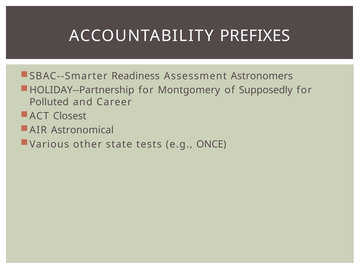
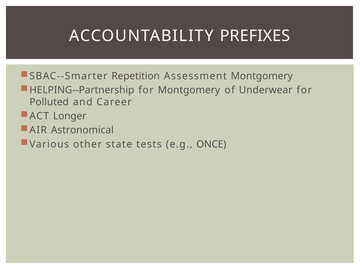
Readiness: Readiness -> Repetition
Assessment Astronomers: Astronomers -> Montgomery
HOLIDAY--Partnership: HOLIDAY--Partnership -> HELPING--Partnership
Supposedly: Supposedly -> Underwear
Closest: Closest -> Longer
